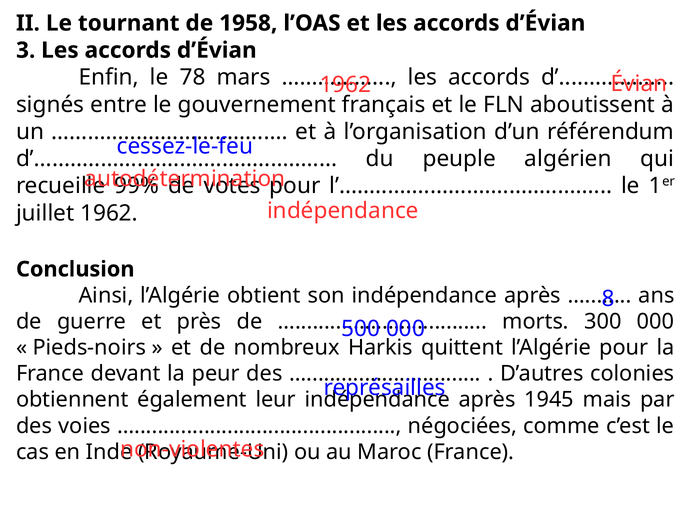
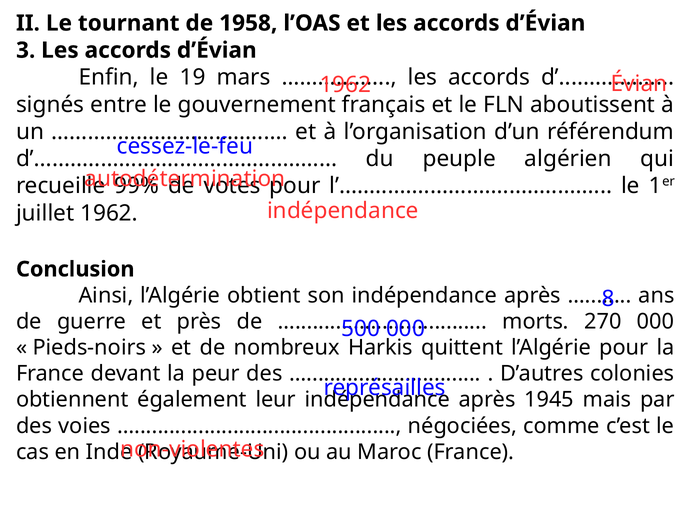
78: 78 -> 19
300: 300 -> 270
